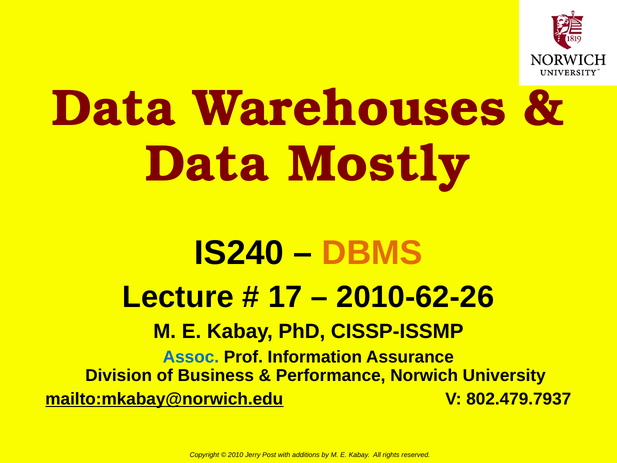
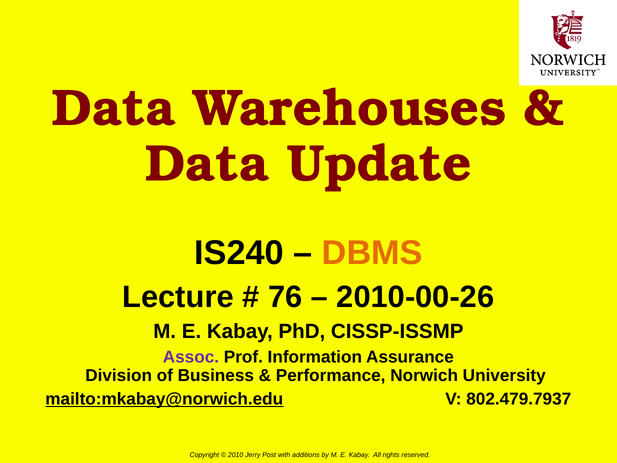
Mostly: Mostly -> Update
17: 17 -> 76
2010-62-26: 2010-62-26 -> 2010-00-26
Assoc colour: blue -> purple
